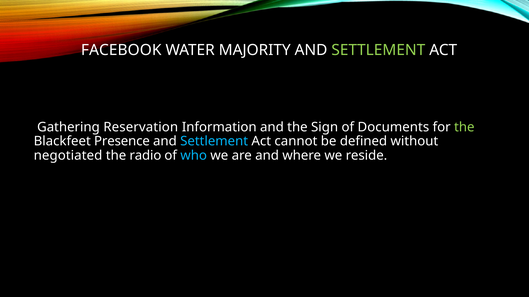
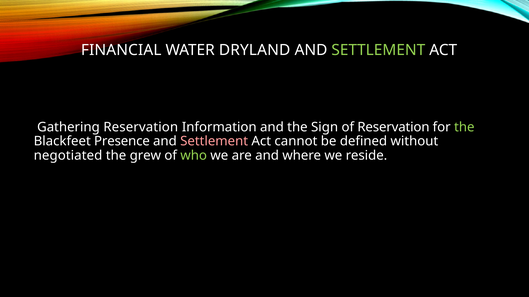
FACEBOOK: FACEBOOK -> FINANCIAL
MAJORITY: MAJORITY -> DRYLAND
of Documents: Documents -> Reservation
Settlement at (214, 142) colour: light blue -> pink
radio: radio -> grew
who colour: light blue -> light green
